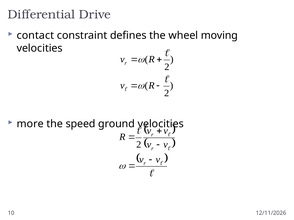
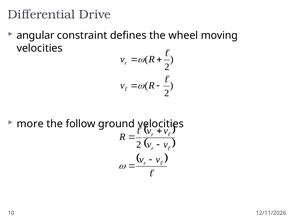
contact: contact -> angular
speed: speed -> follow
